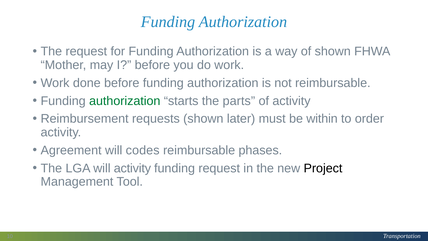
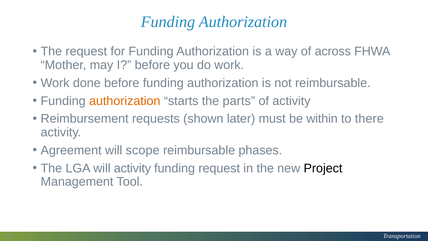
of shown: shown -> across
authorization at (125, 101) colour: green -> orange
order: order -> there
codes: codes -> scope
